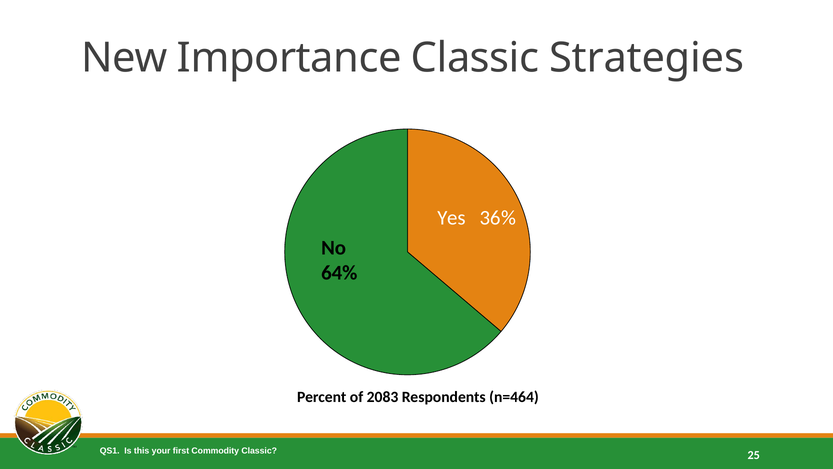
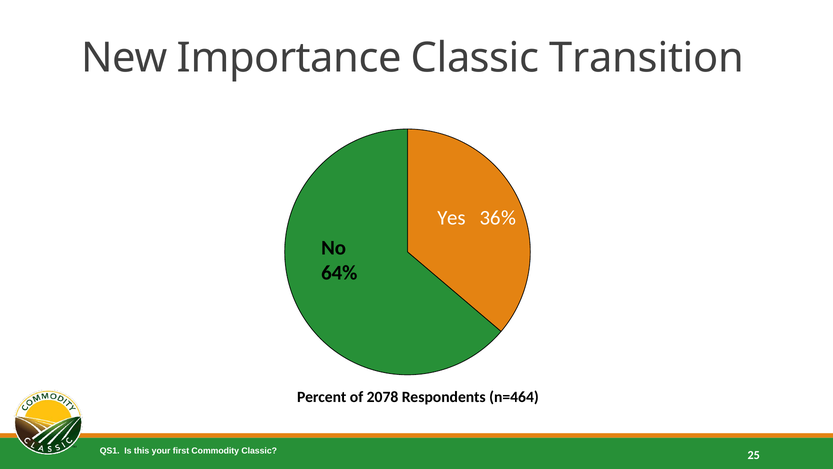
Strategies: Strategies -> Transition
2083: 2083 -> 2078
